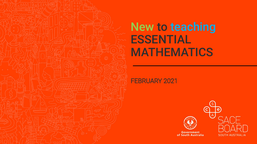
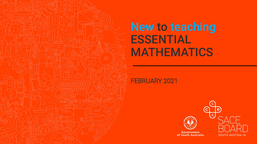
New colour: light green -> light blue
